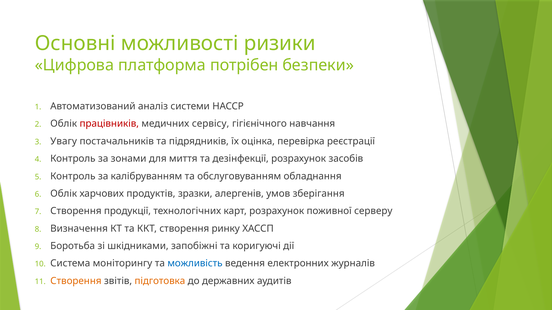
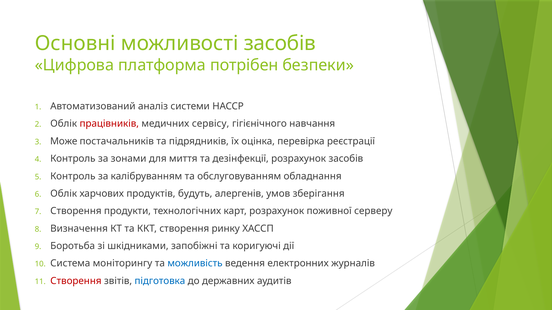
можливості ризики: ризики -> засобів
Увагу: Увагу -> Може
зразки: зразки -> будуть
продукції: продукції -> продукти
Створення at (76, 281) colour: orange -> red
підготовка colour: orange -> blue
